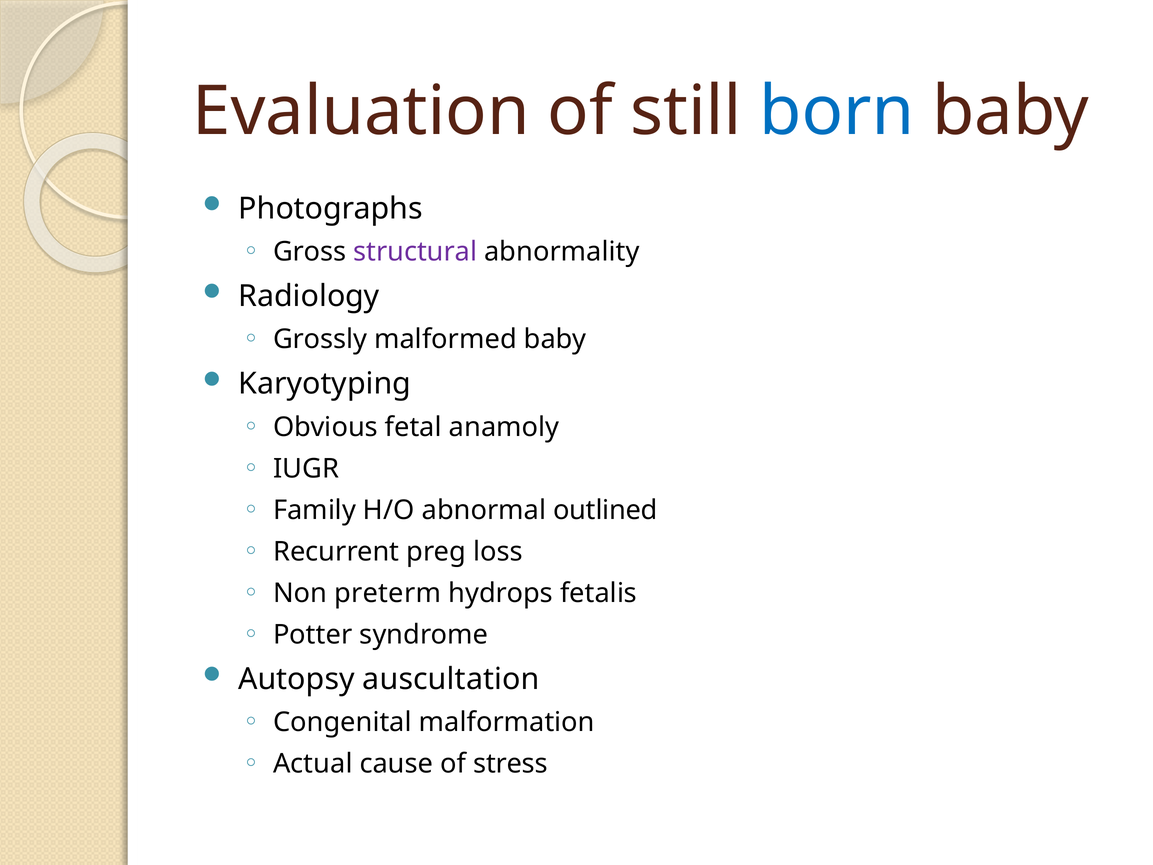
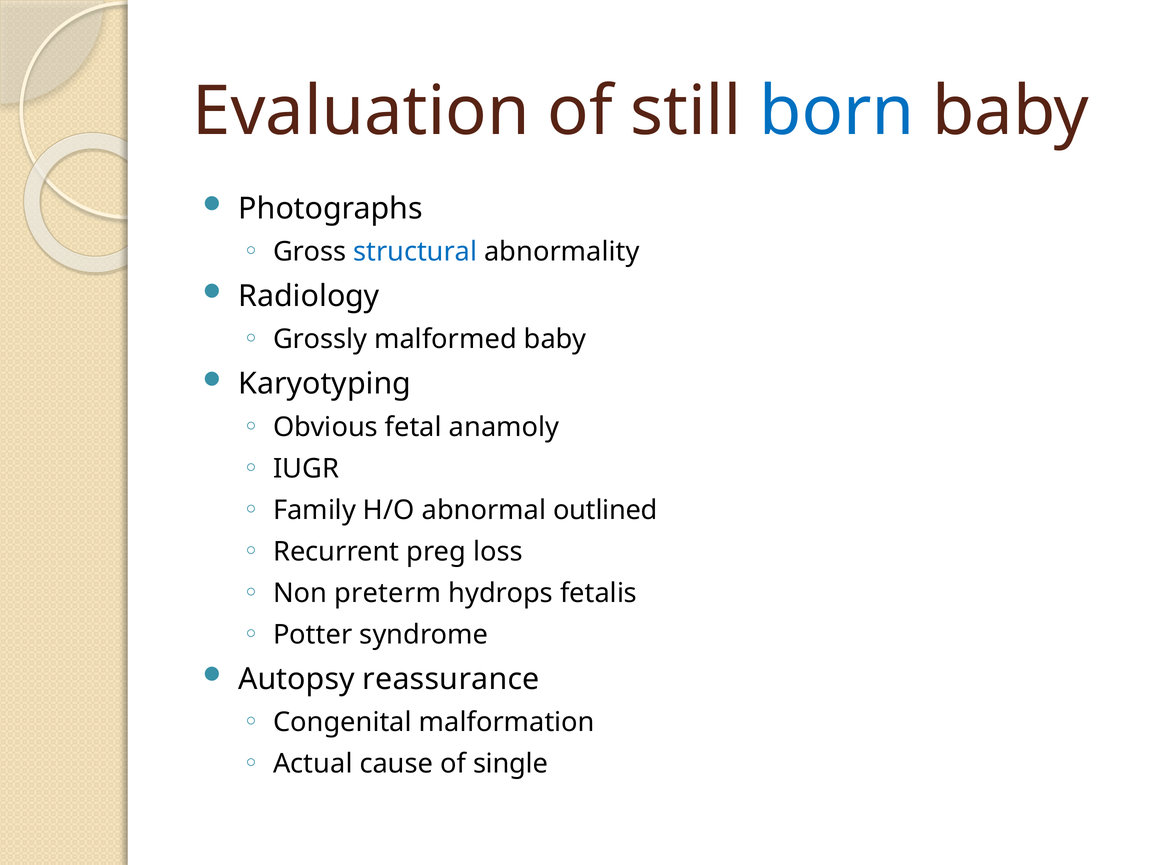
structural colour: purple -> blue
auscultation: auscultation -> reassurance
stress: stress -> single
